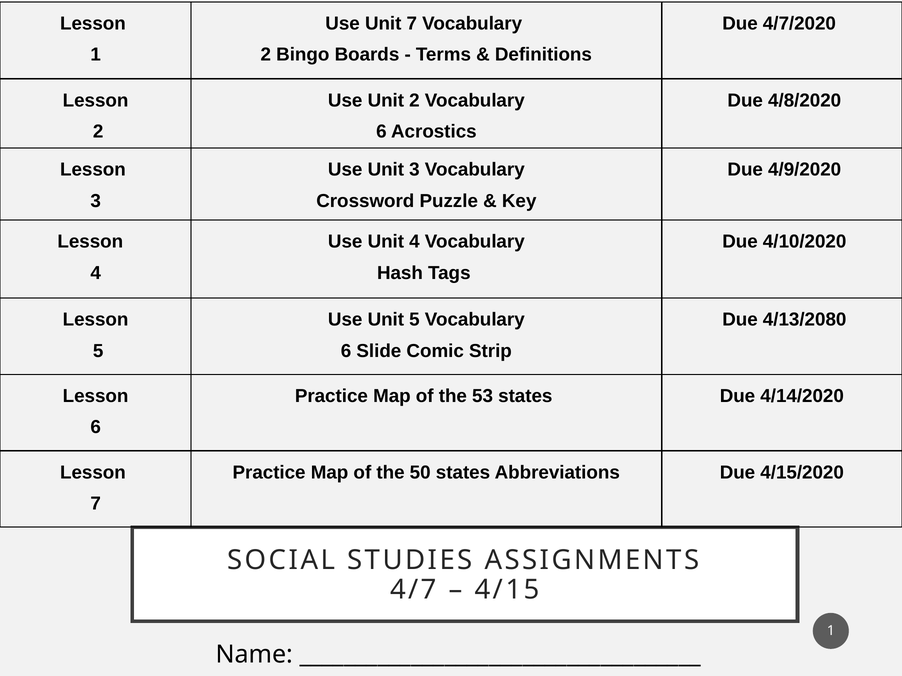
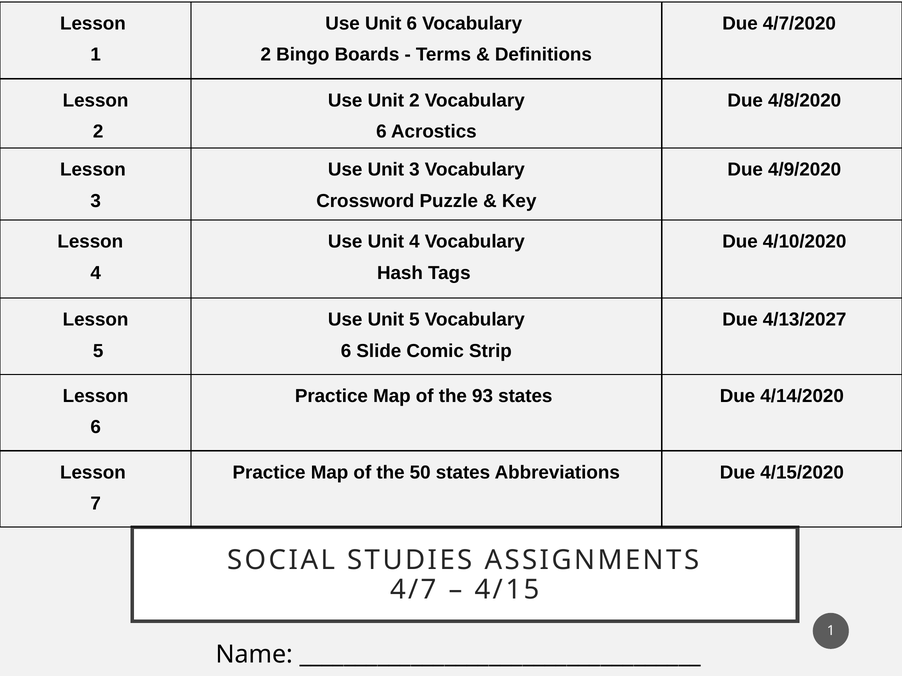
Unit 7: 7 -> 6
4/13/2080: 4/13/2080 -> 4/13/2027
53: 53 -> 93
